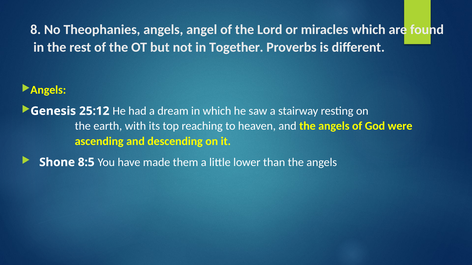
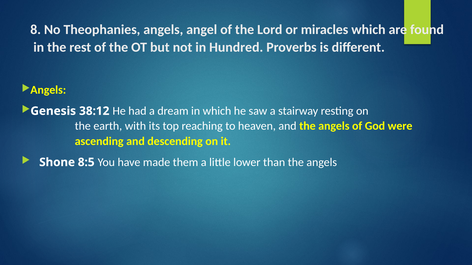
Together: Together -> Hundred
25:12: 25:12 -> 38:12
